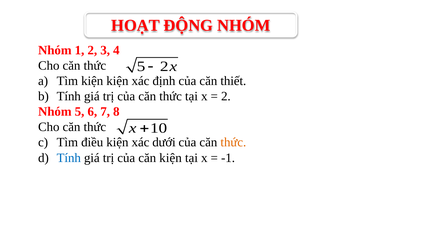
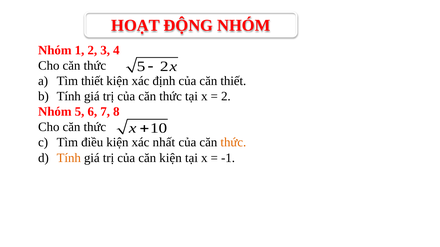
Tìm kiện: kiện -> thiết
dưới: dưới -> nhất
Tính at (69, 158) colour: blue -> orange
